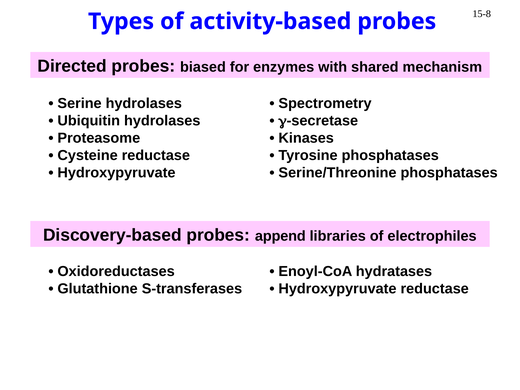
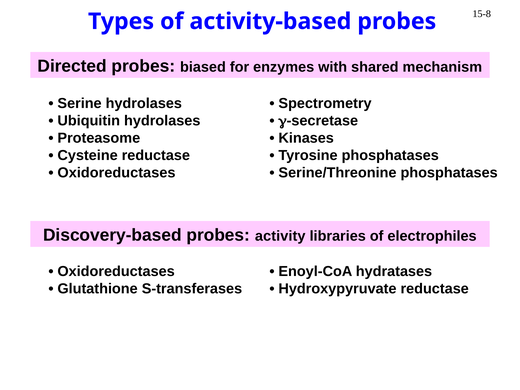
Hydroxypyruvate at (117, 173): Hydroxypyruvate -> Oxidoreductases
append: append -> activity
